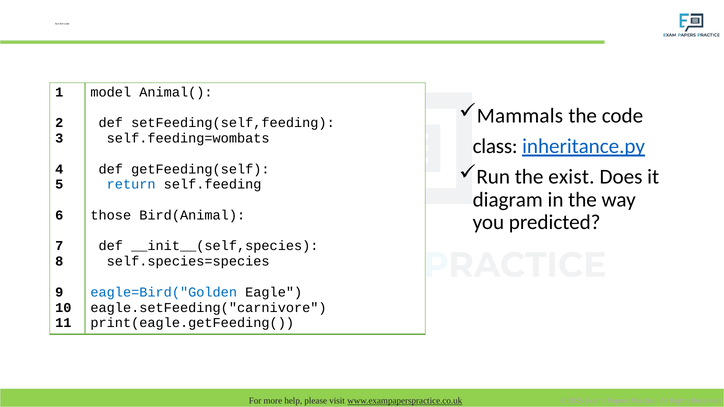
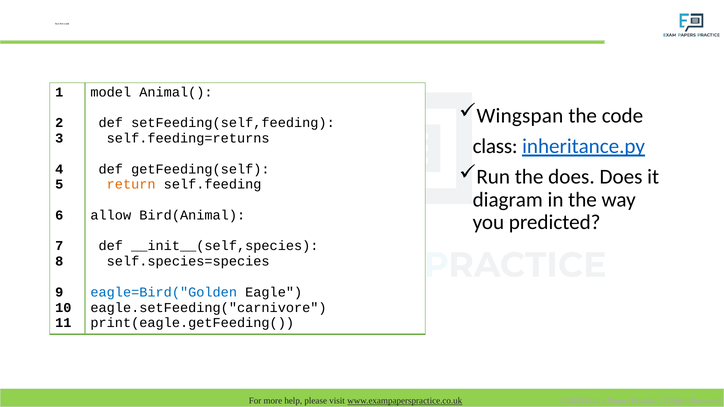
Mammals: Mammals -> Wingspan
self.feeding=wombats: self.feeding=wombats -> self.feeding=returns
the exist: exist -> does
return colour: blue -> orange
those: those -> allow
